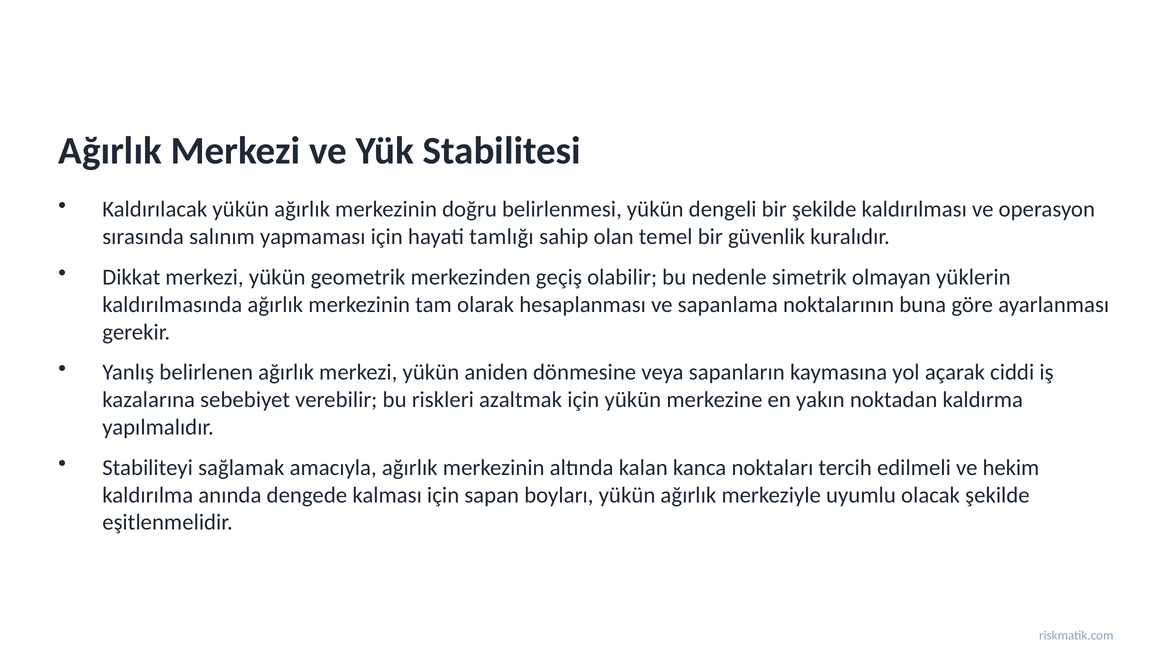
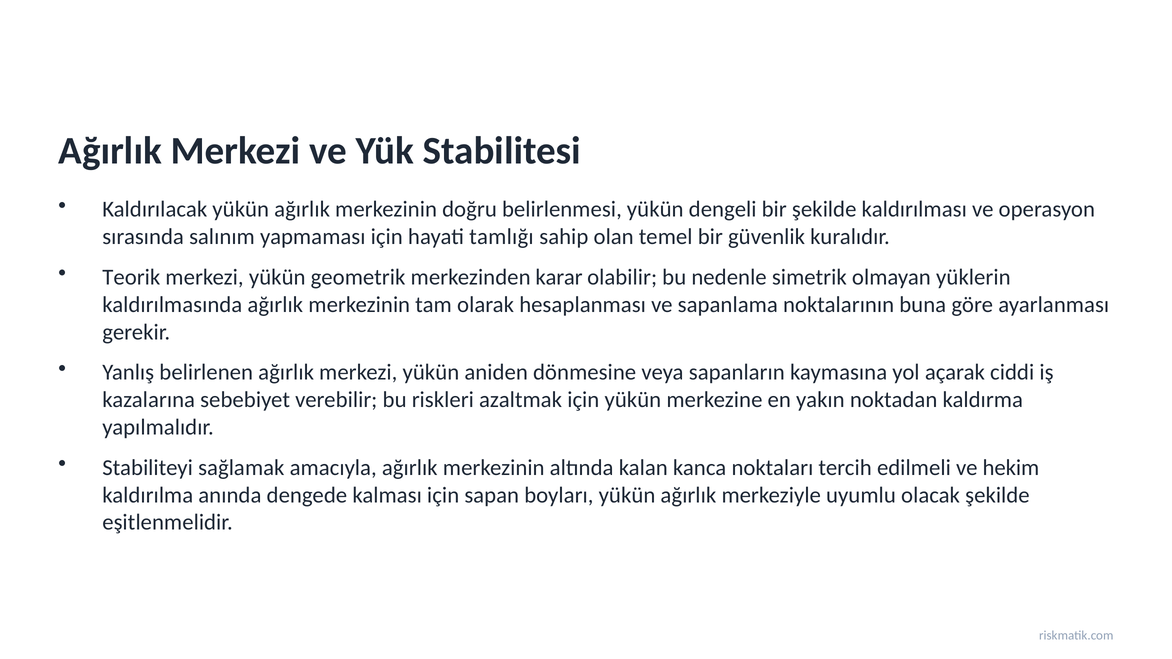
Dikkat: Dikkat -> Teorik
geçiş: geçiş -> karar
